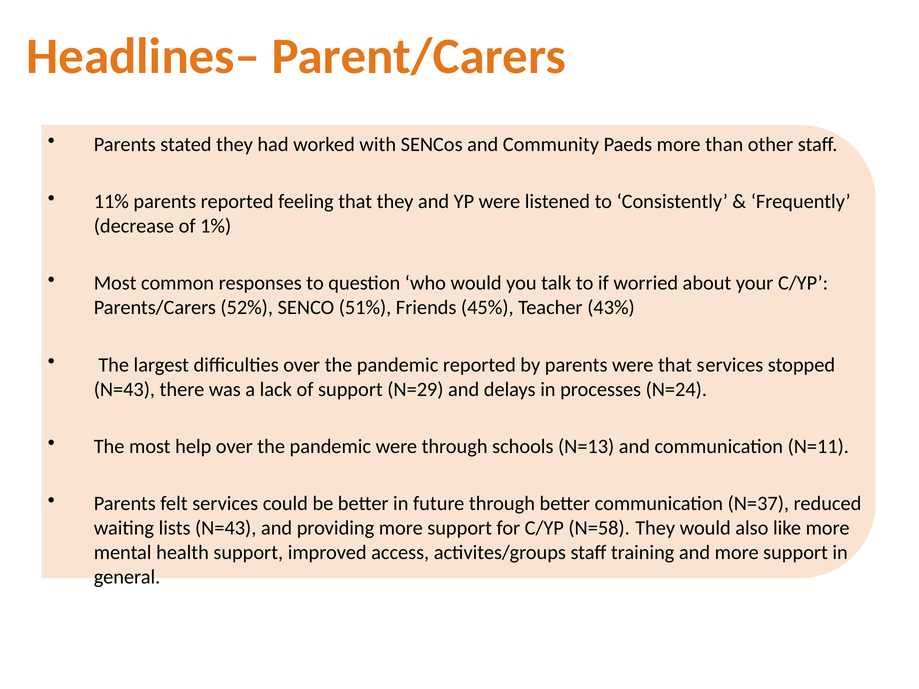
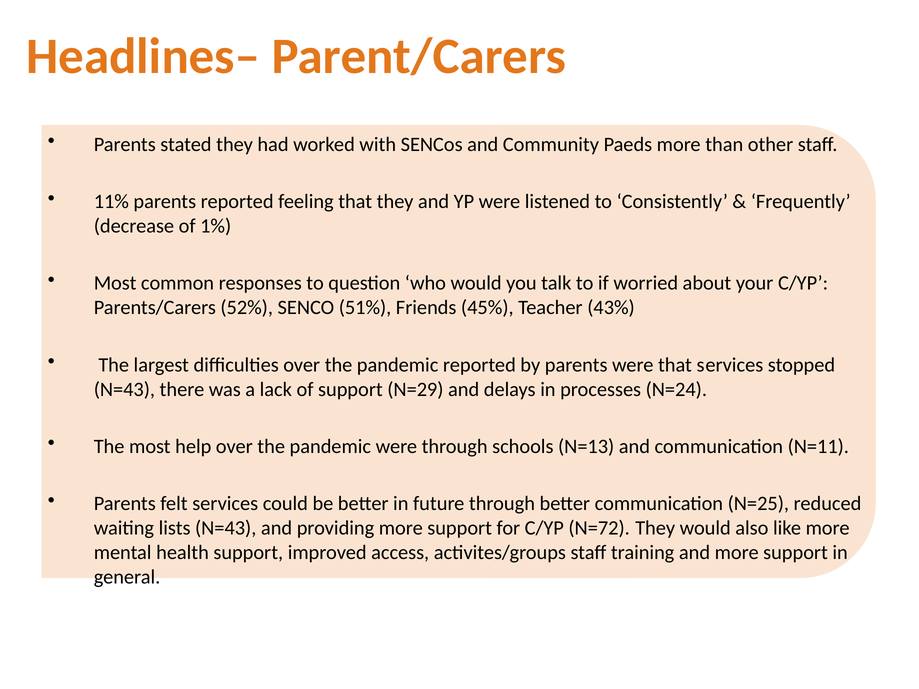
N=37: N=37 -> N=25
N=58: N=58 -> N=72
